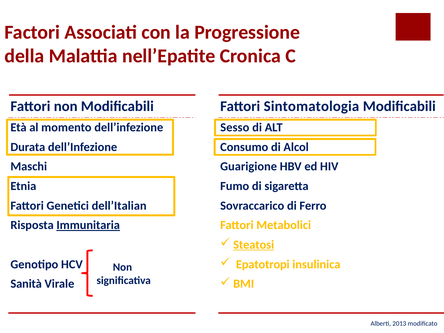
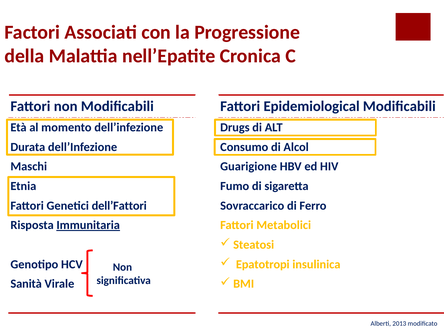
Sintomatologia: Sintomatologia -> Epidemiological
Sesso: Sesso -> Drugs
dell’Italian: dell’Italian -> dell’Fattori
Steatosi underline: present -> none
